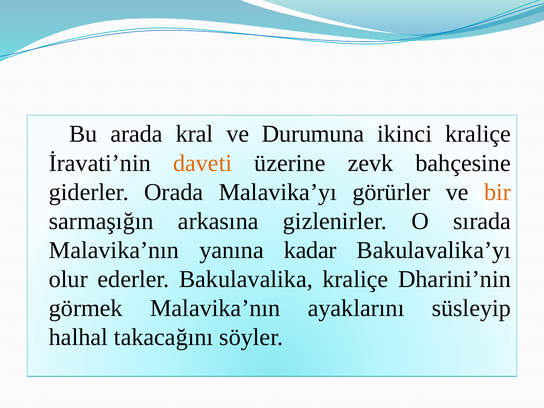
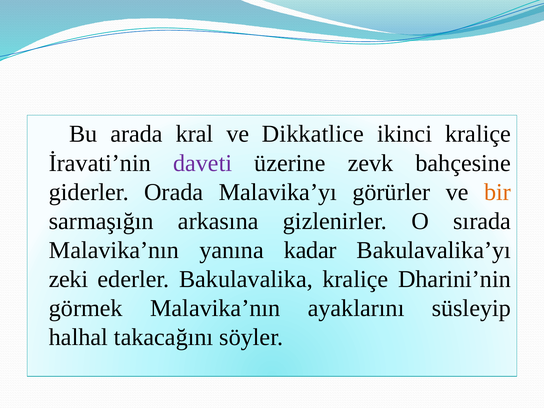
Durumuna: Durumuna -> Dikkatlice
daveti colour: orange -> purple
olur: olur -> zeki
